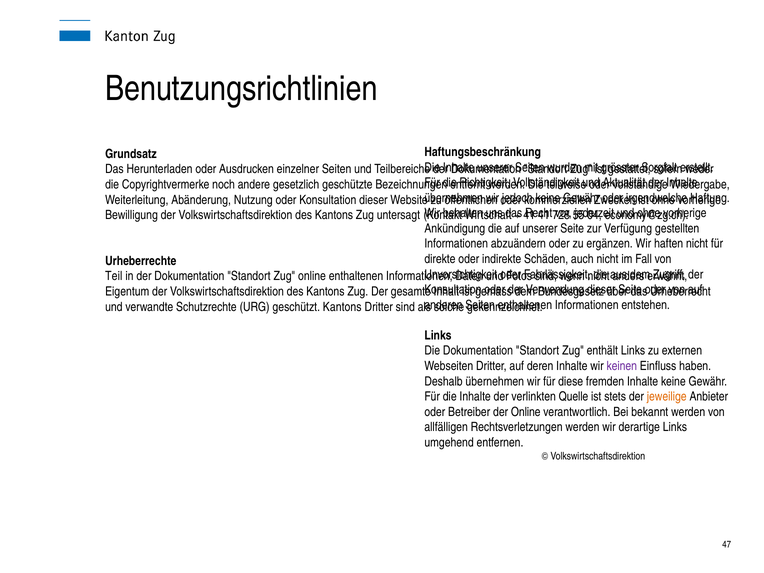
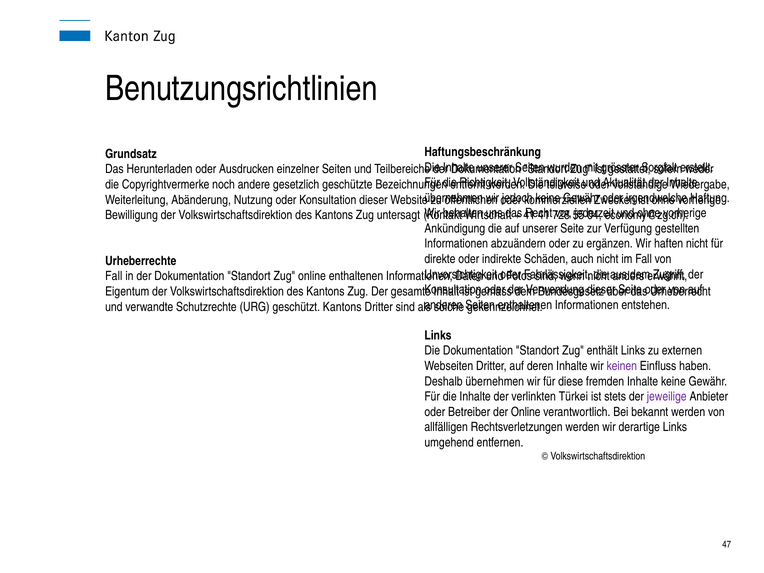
Teil at (114, 276): Teil -> Fall
Quelle: Quelle -> Türkei
jeweilige colour: orange -> purple
